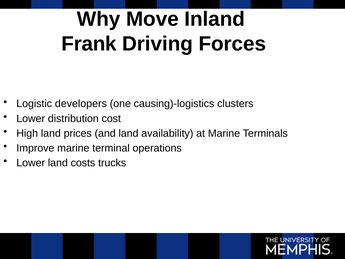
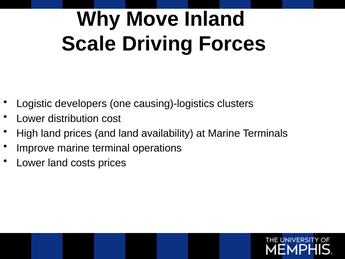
Frank: Frank -> Scale
costs trucks: trucks -> prices
